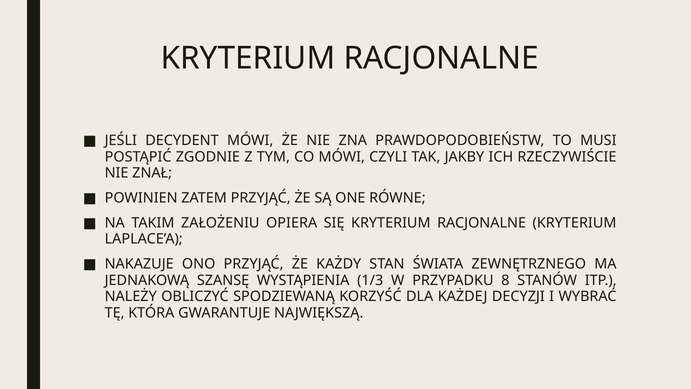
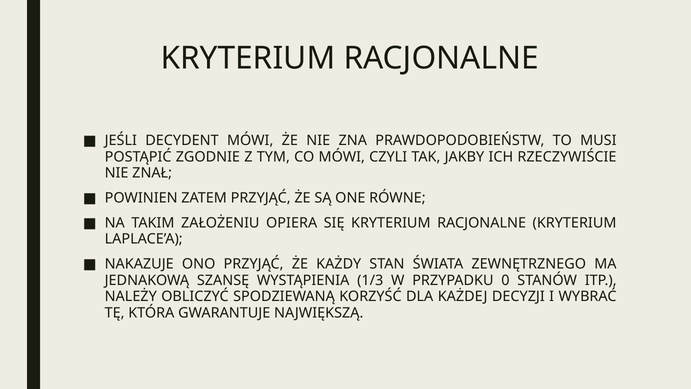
8: 8 -> 0
